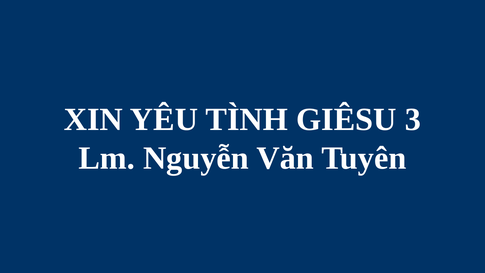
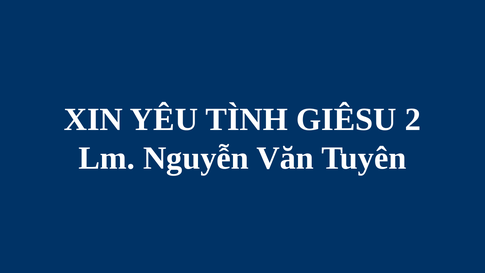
3: 3 -> 2
